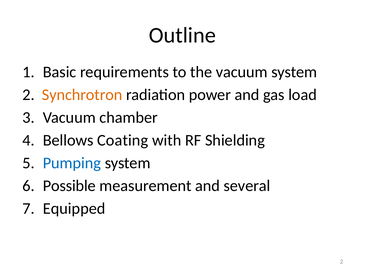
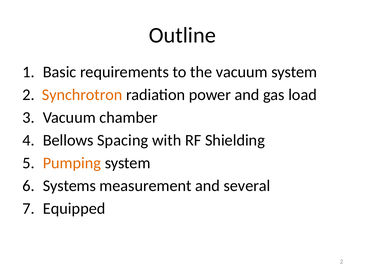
Coating: Coating -> Spacing
Pumping colour: blue -> orange
Possible: Possible -> Systems
